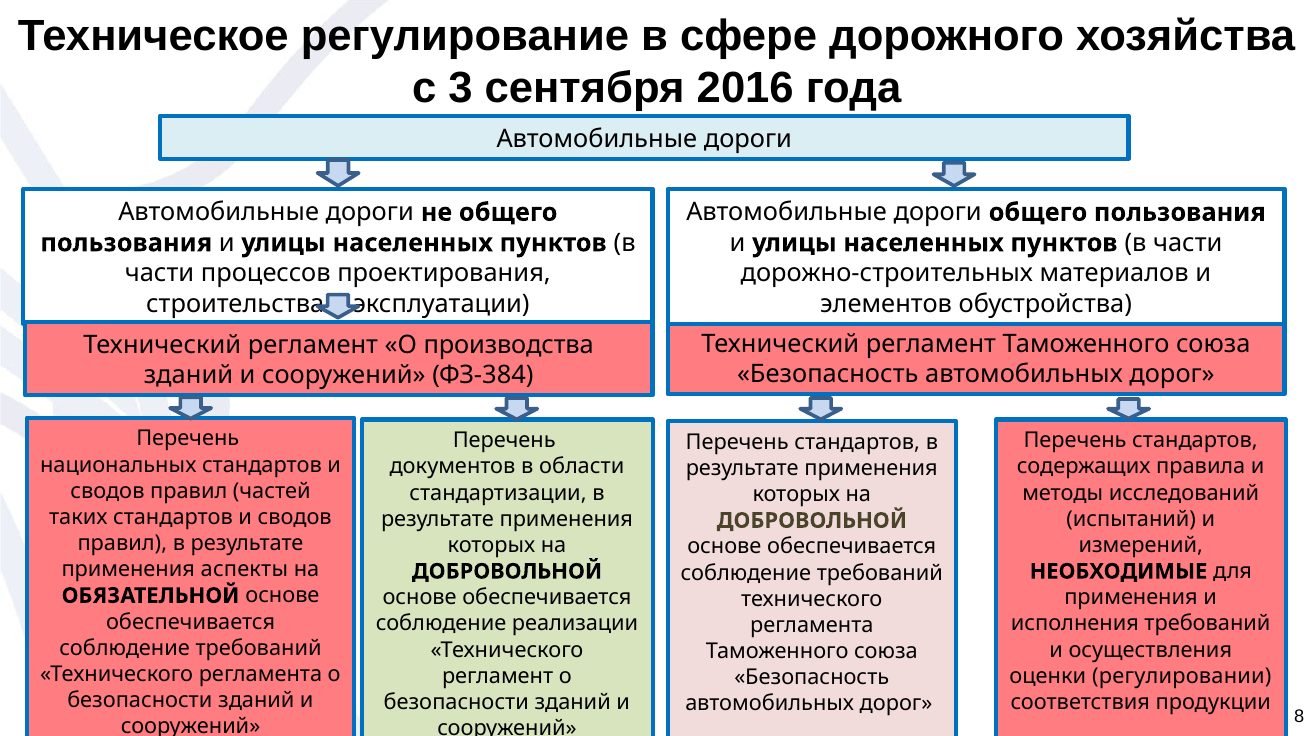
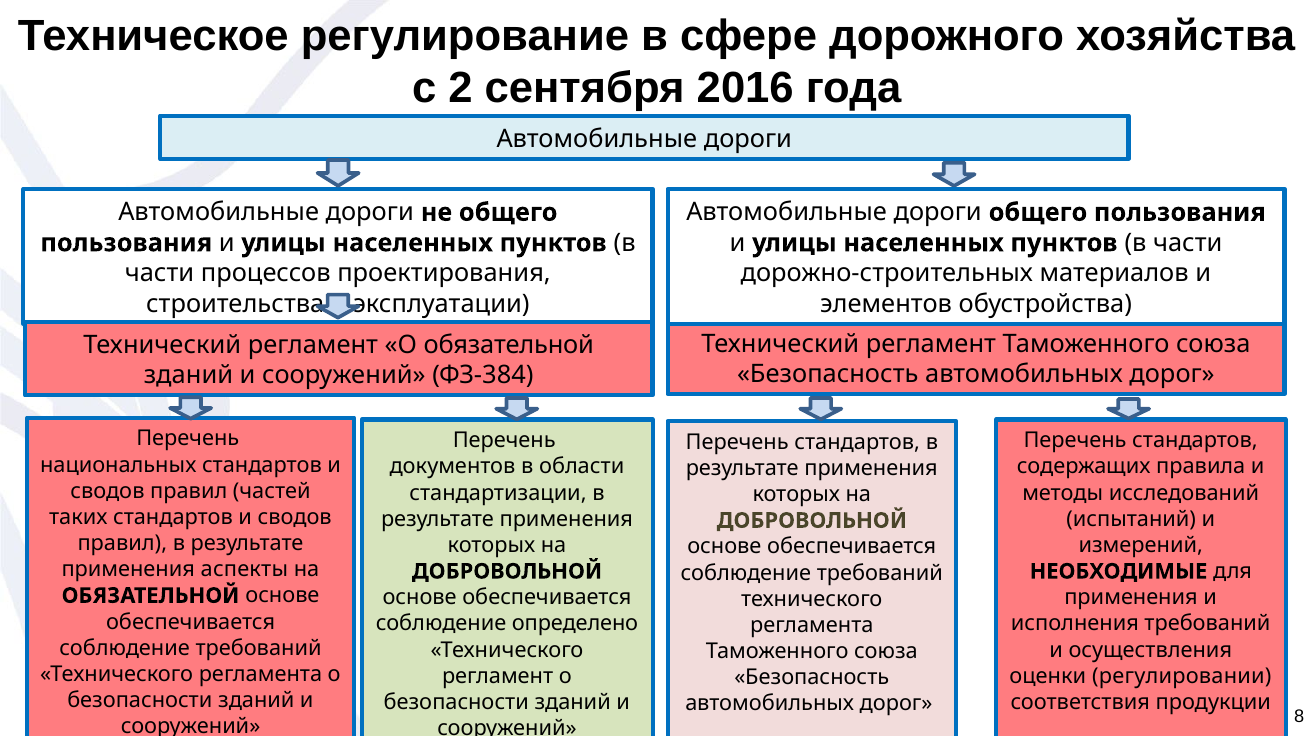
3: 3 -> 2
О производства: производства -> обязательной
реализации: реализации -> определено
